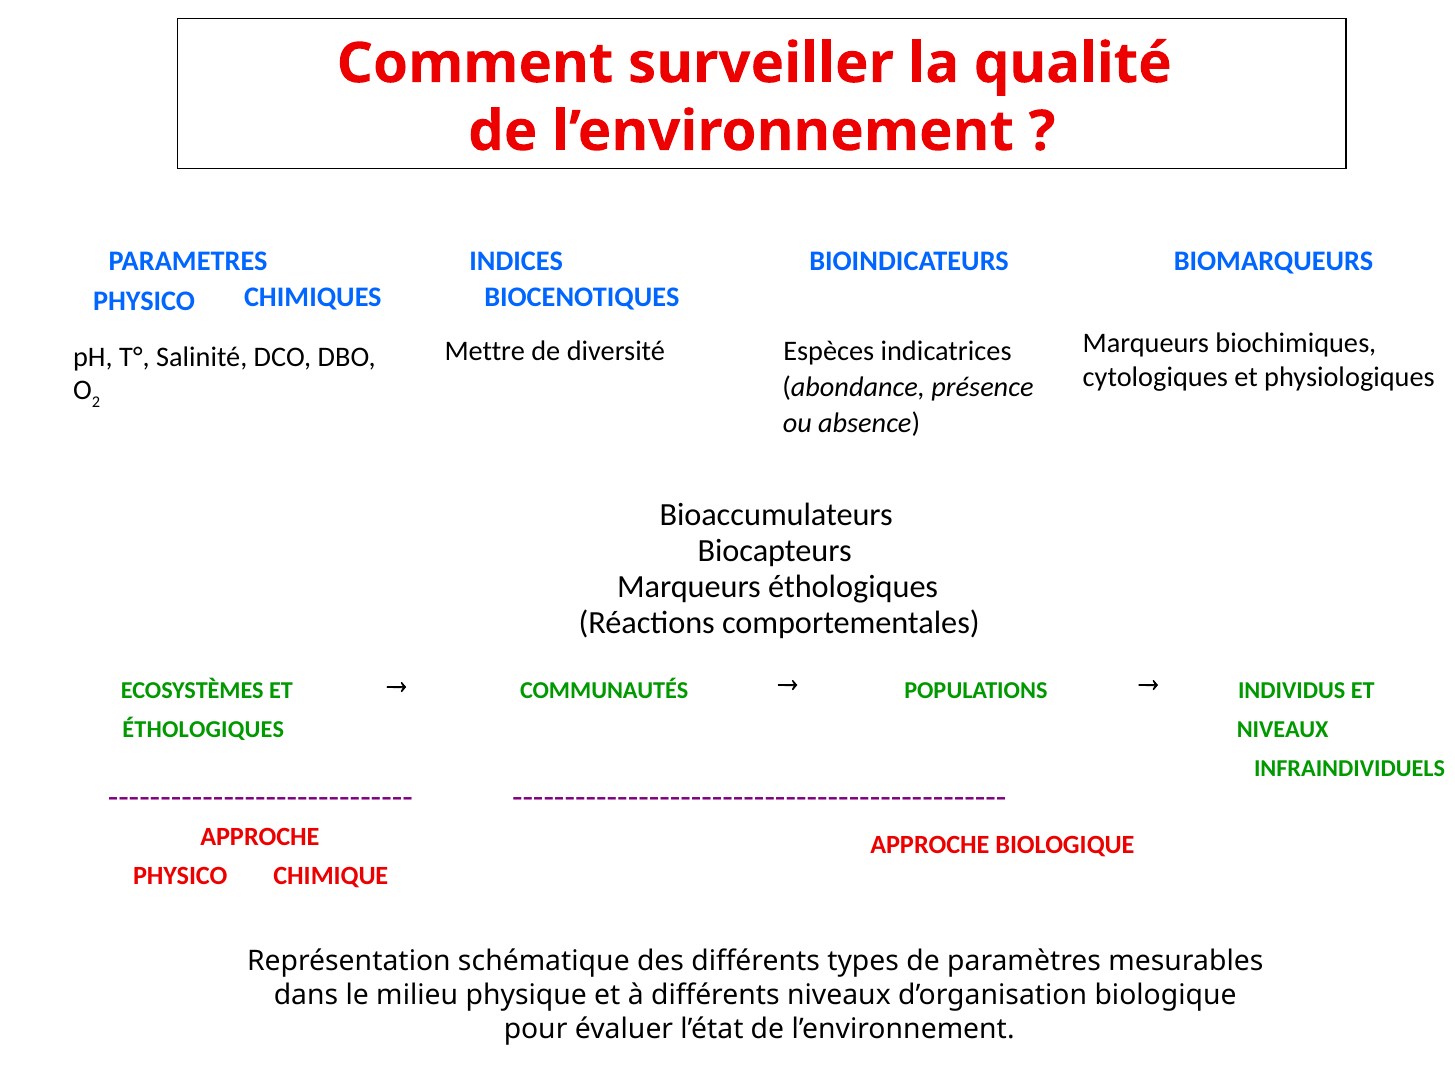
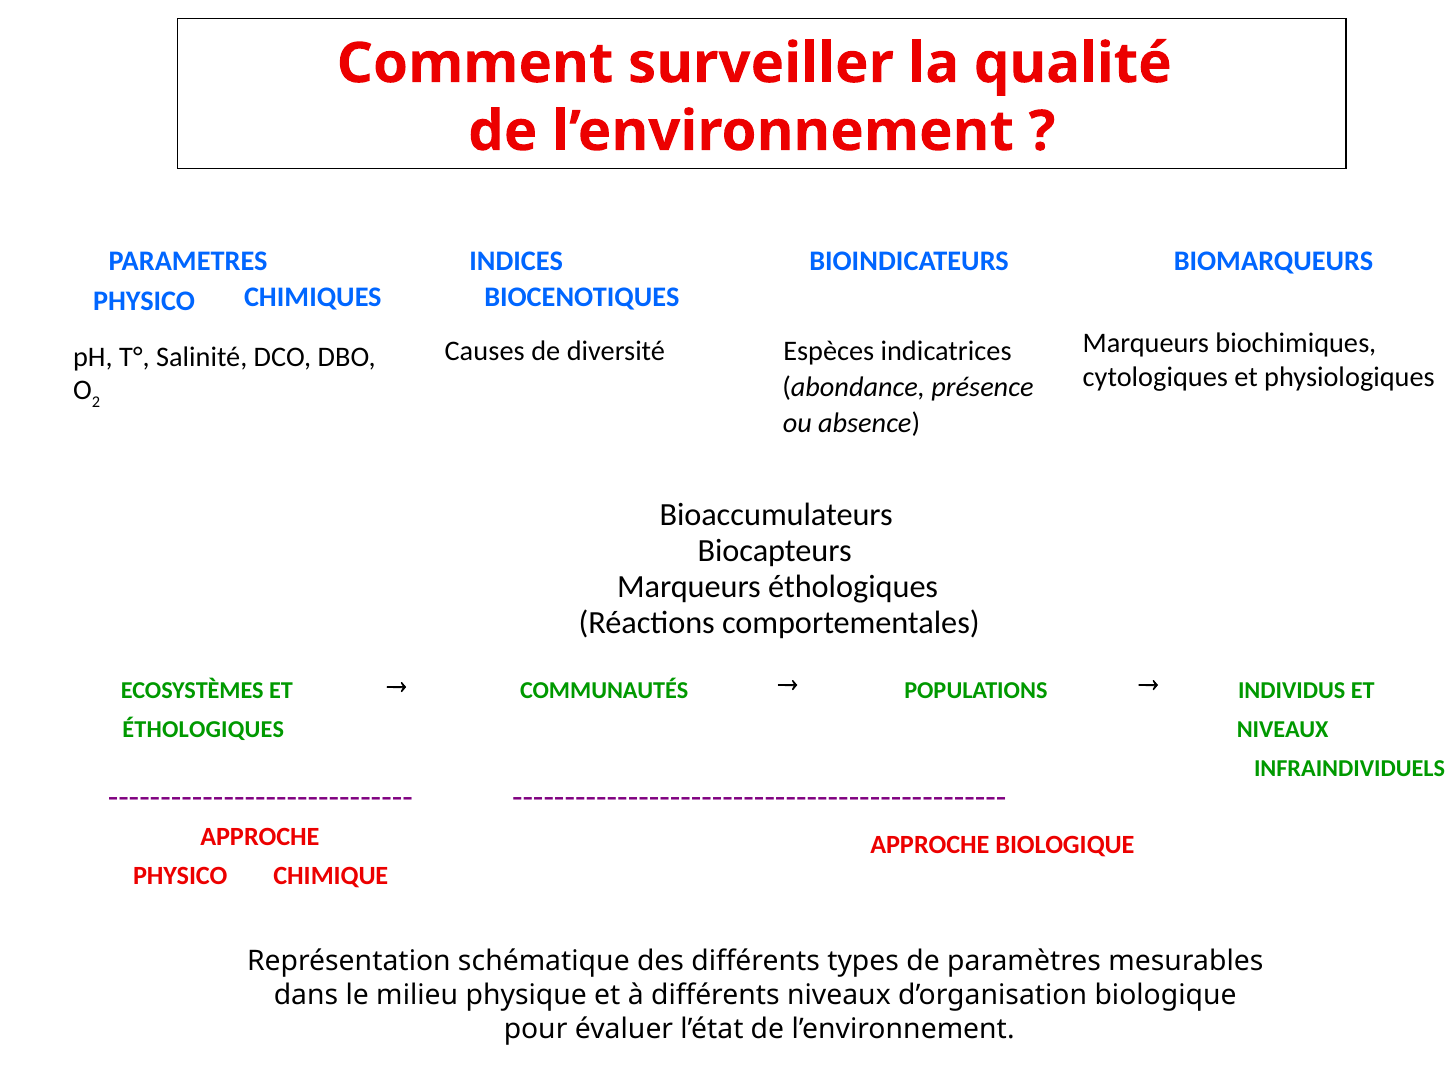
Mettre: Mettre -> Causes
